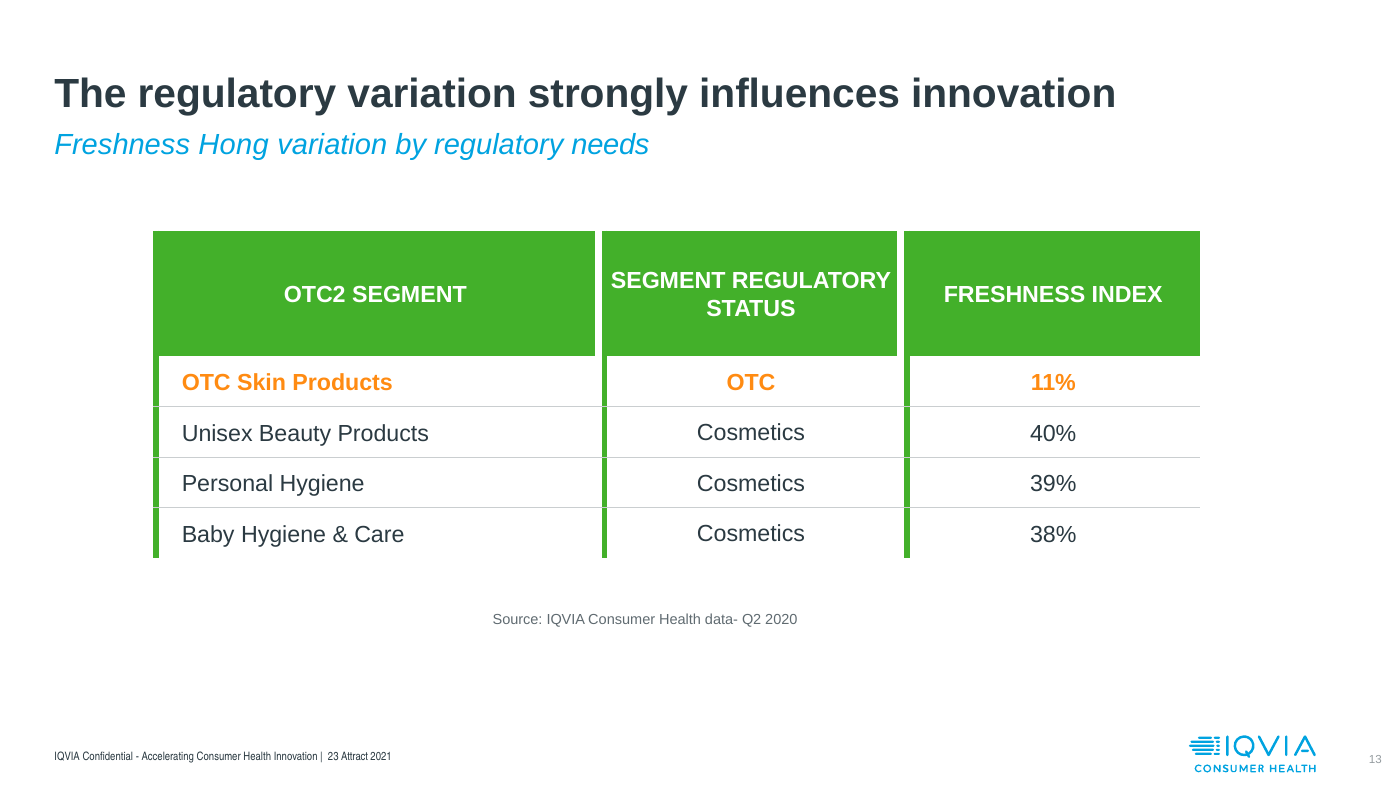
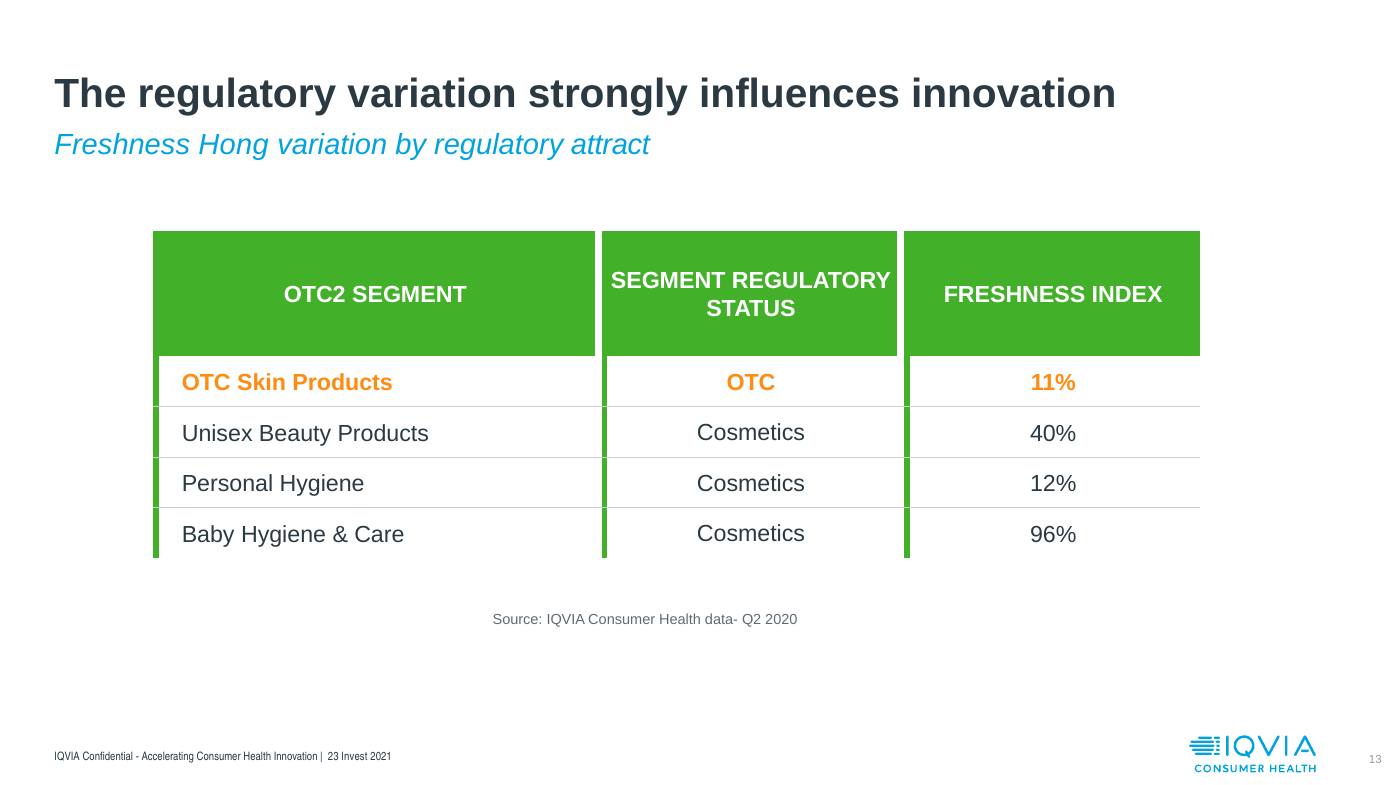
needs: needs -> attract
39%: 39% -> 12%
38%: 38% -> 96%
Attract: Attract -> Invest
